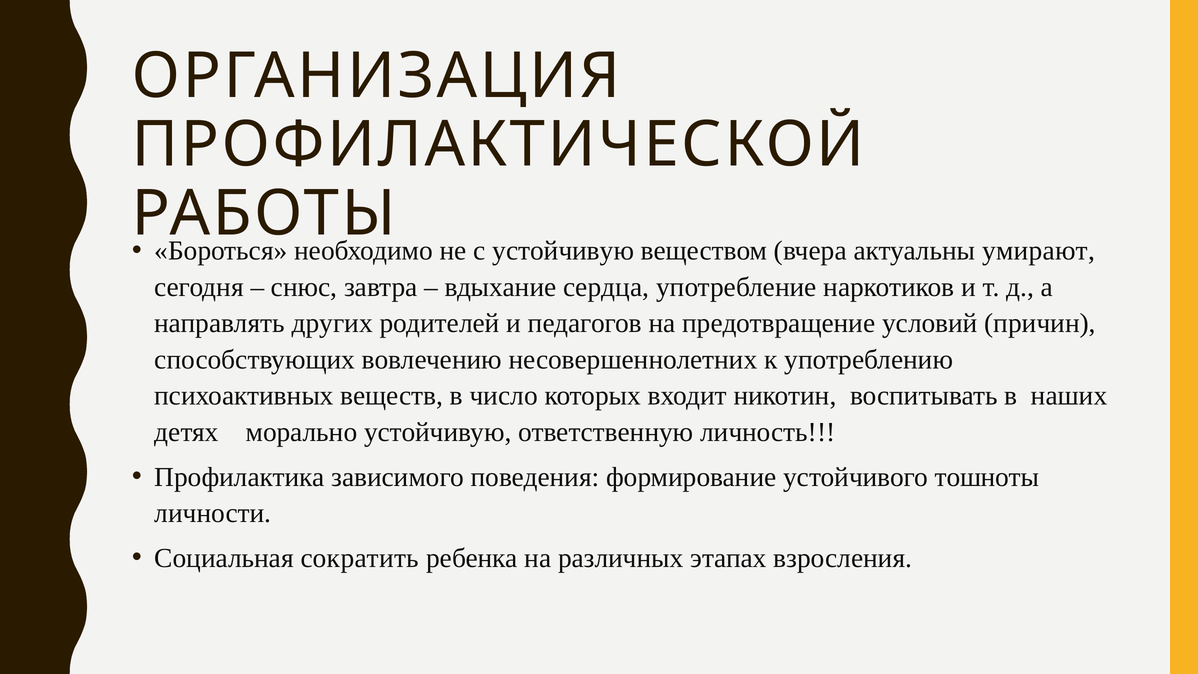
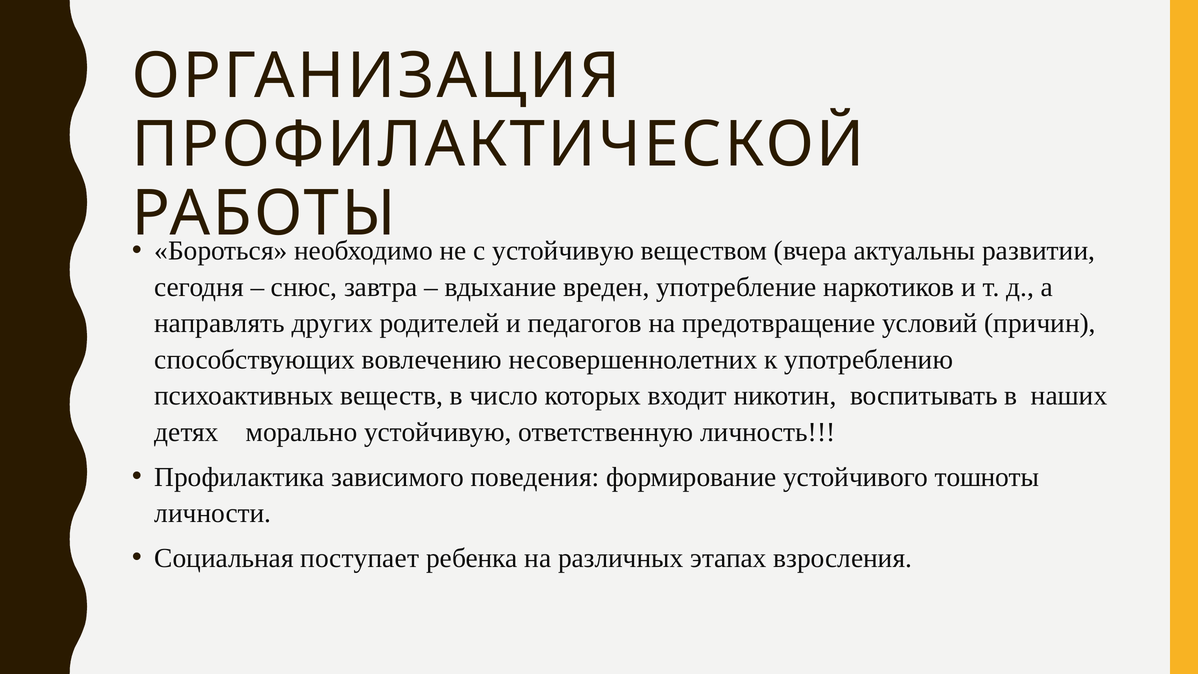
умирают: умирают -> развитии
сердца: сердца -> вреден
сократить: сократить -> поступает
